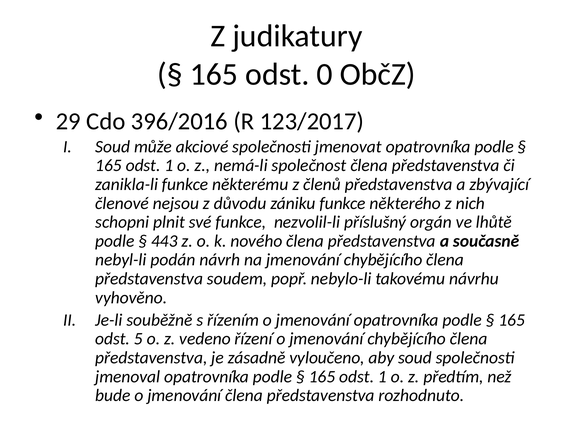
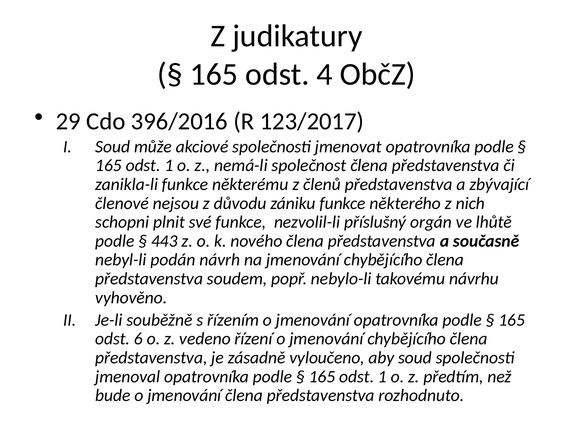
0: 0 -> 4
5: 5 -> 6
